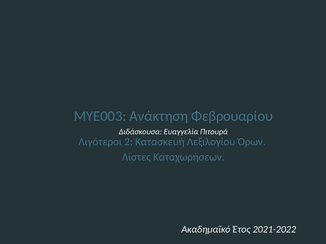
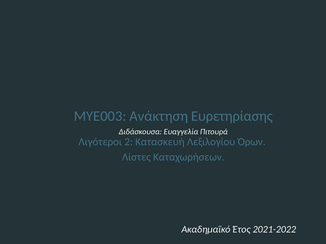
Φεβρουαρίου: Φεβρουαρίου -> Ευρετηρίασης
